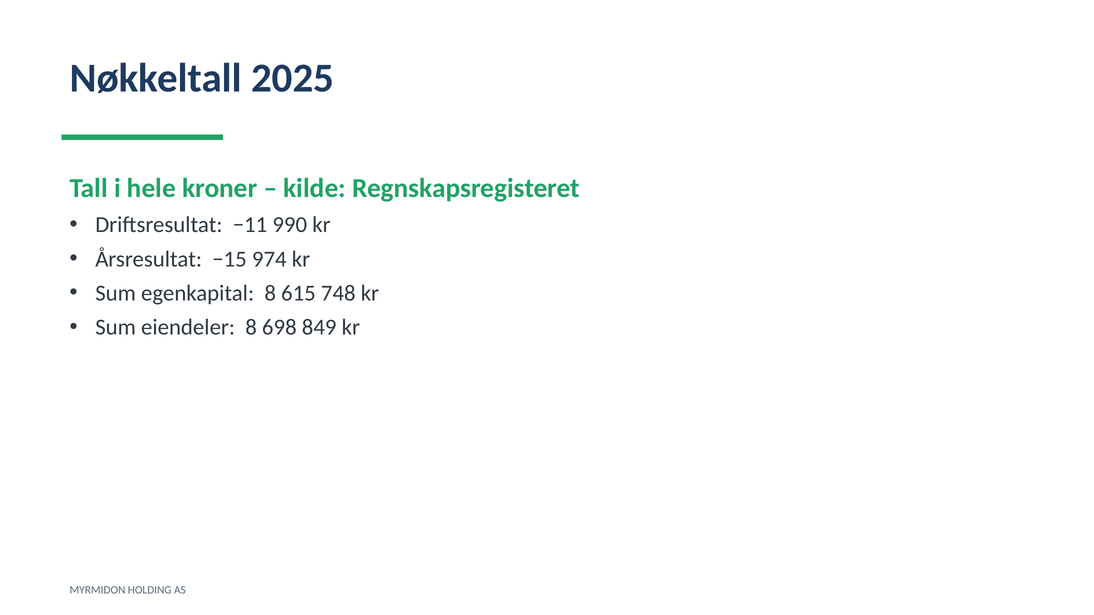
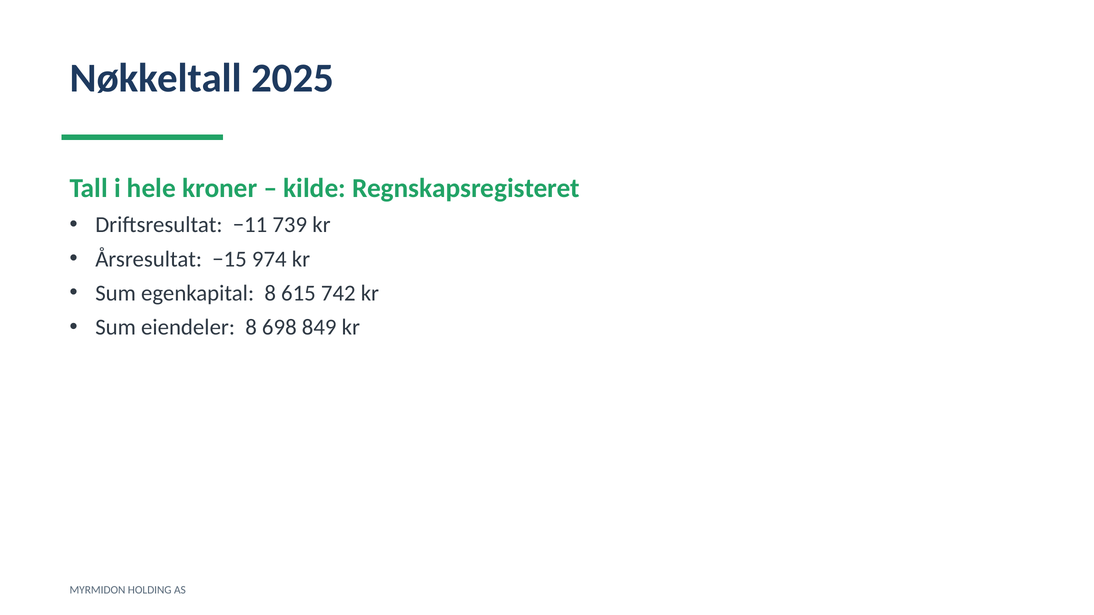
990: 990 -> 739
748: 748 -> 742
